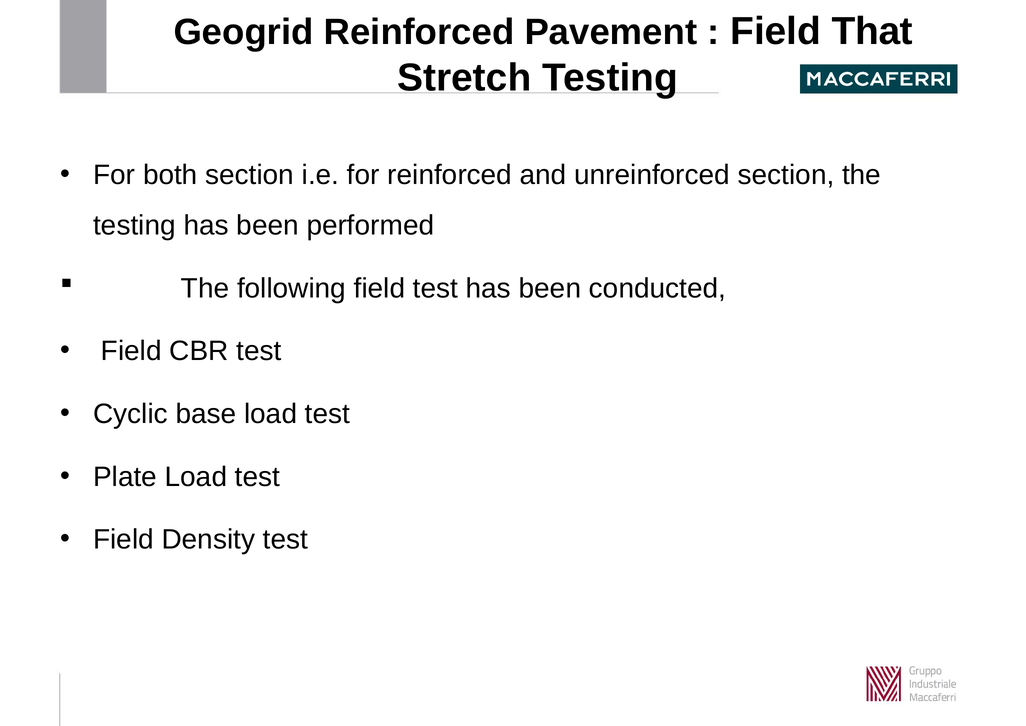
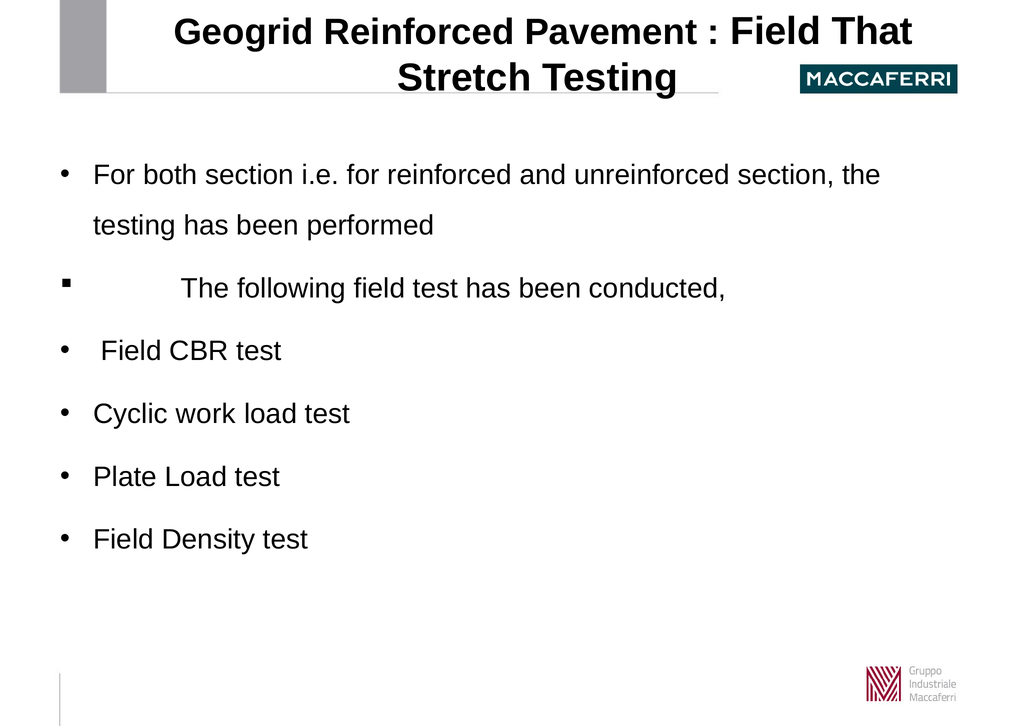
base: base -> work
